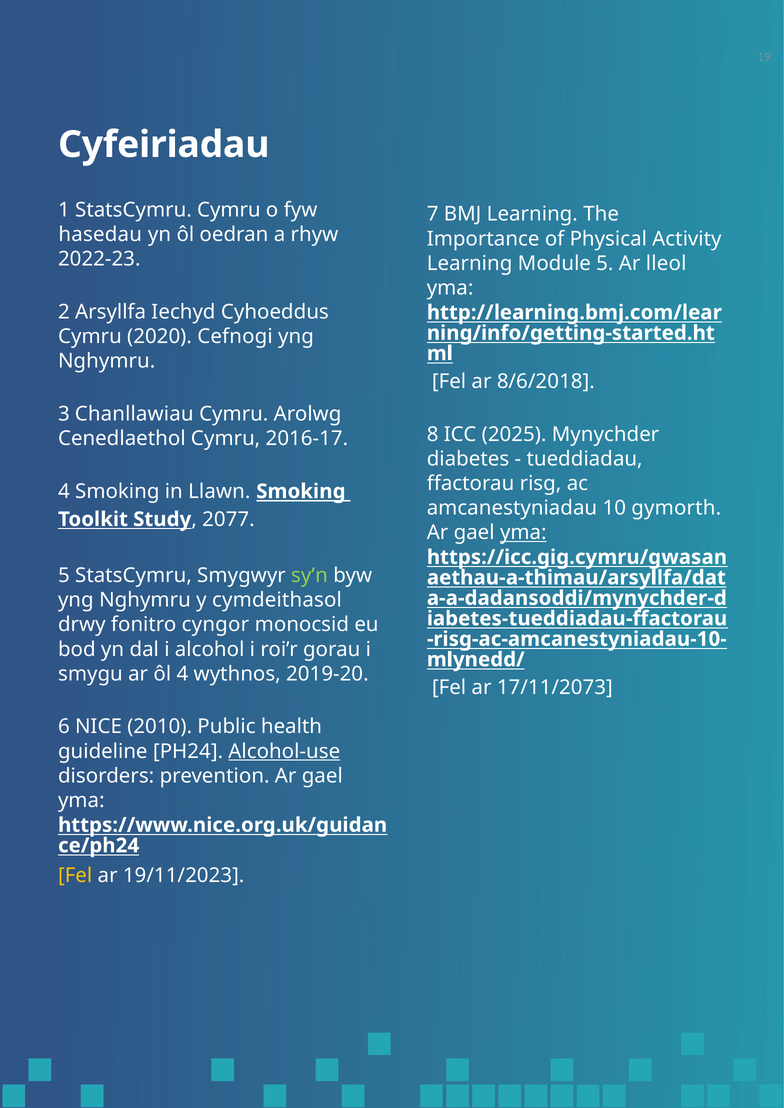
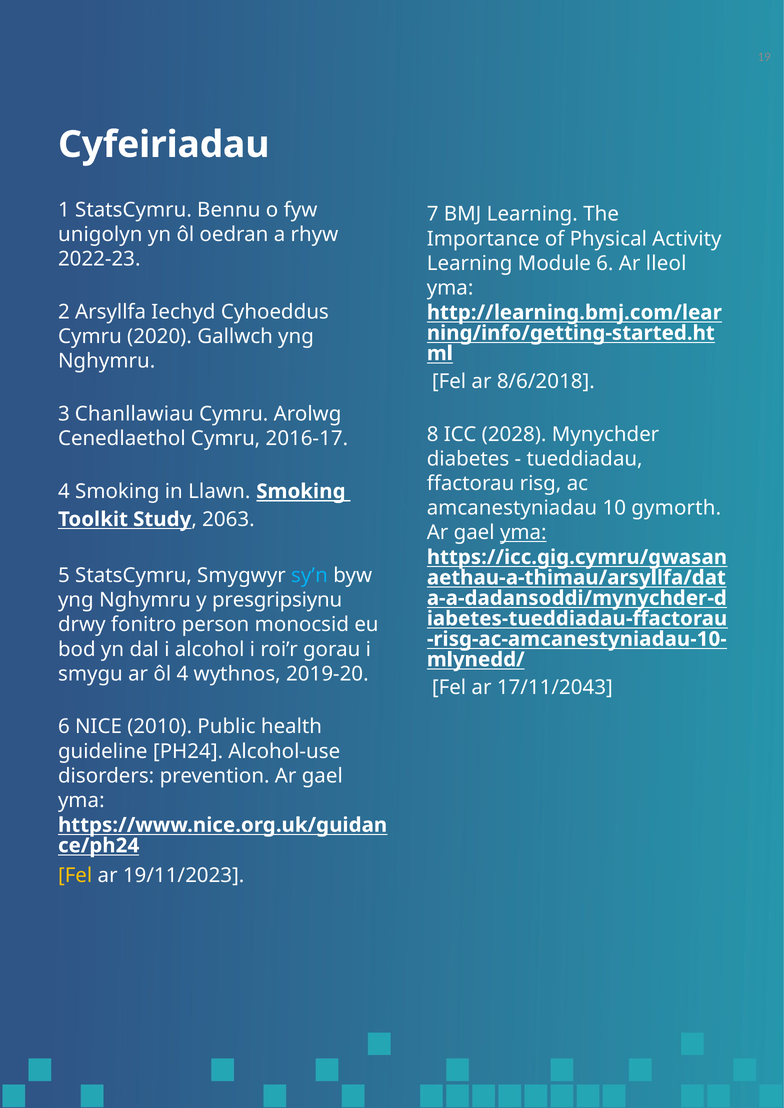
StatsCymru Cymru: Cymru -> Bennu
hasedau: hasedau -> unigolyn
Module 5: 5 -> 6
Cefnogi: Cefnogi -> Gallwch
2025: 2025 -> 2028
2077: 2077 -> 2063
sy’n colour: light green -> light blue
cymdeithasol: cymdeithasol -> presgripsiynu
cyngor: cyngor -> person
17/11/2073: 17/11/2073 -> 17/11/2043
Alcohol-use underline: present -> none
